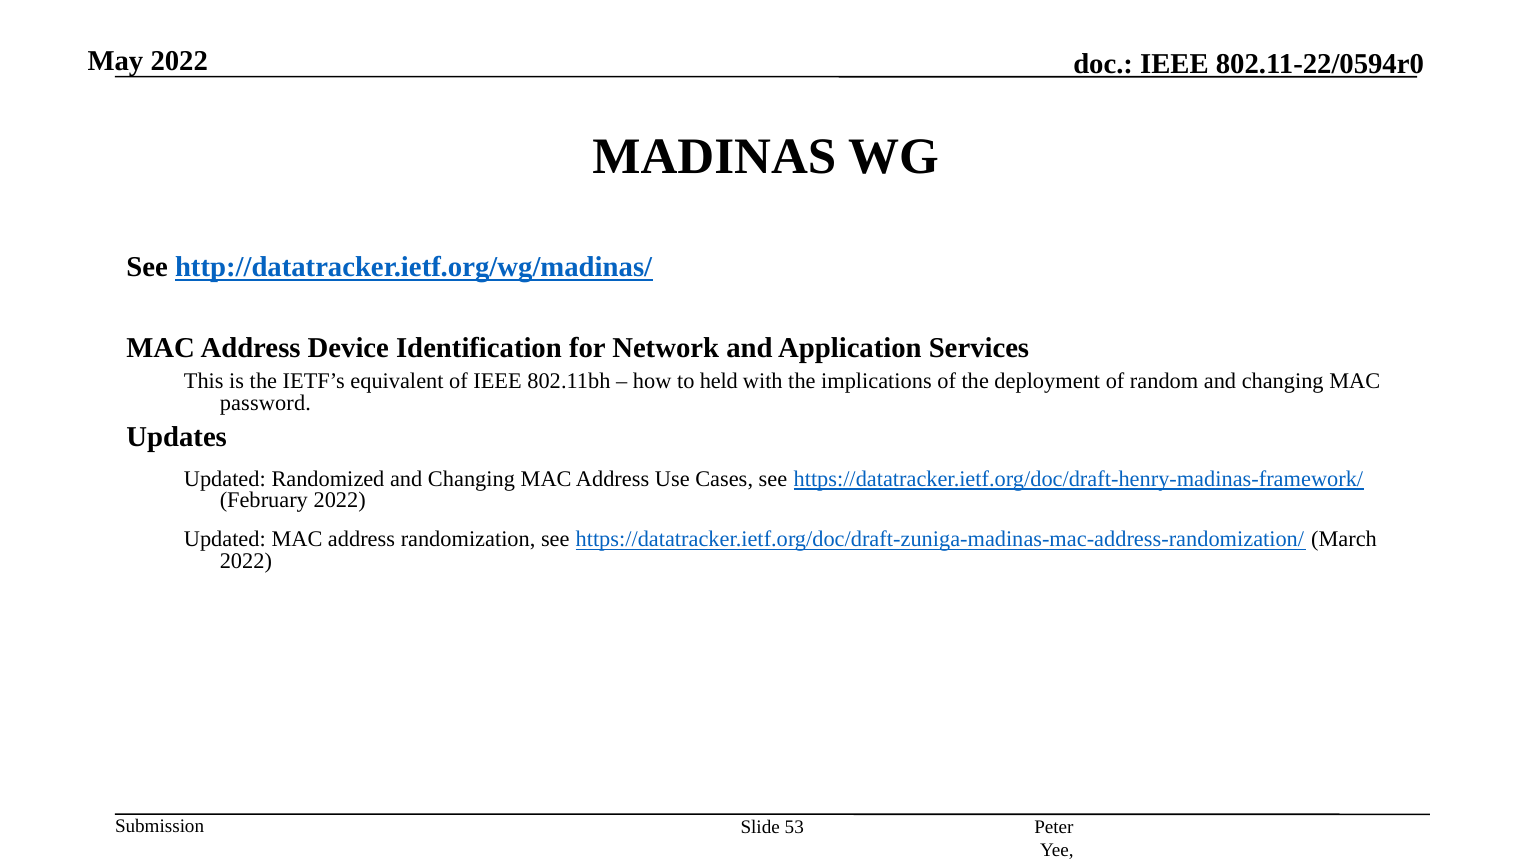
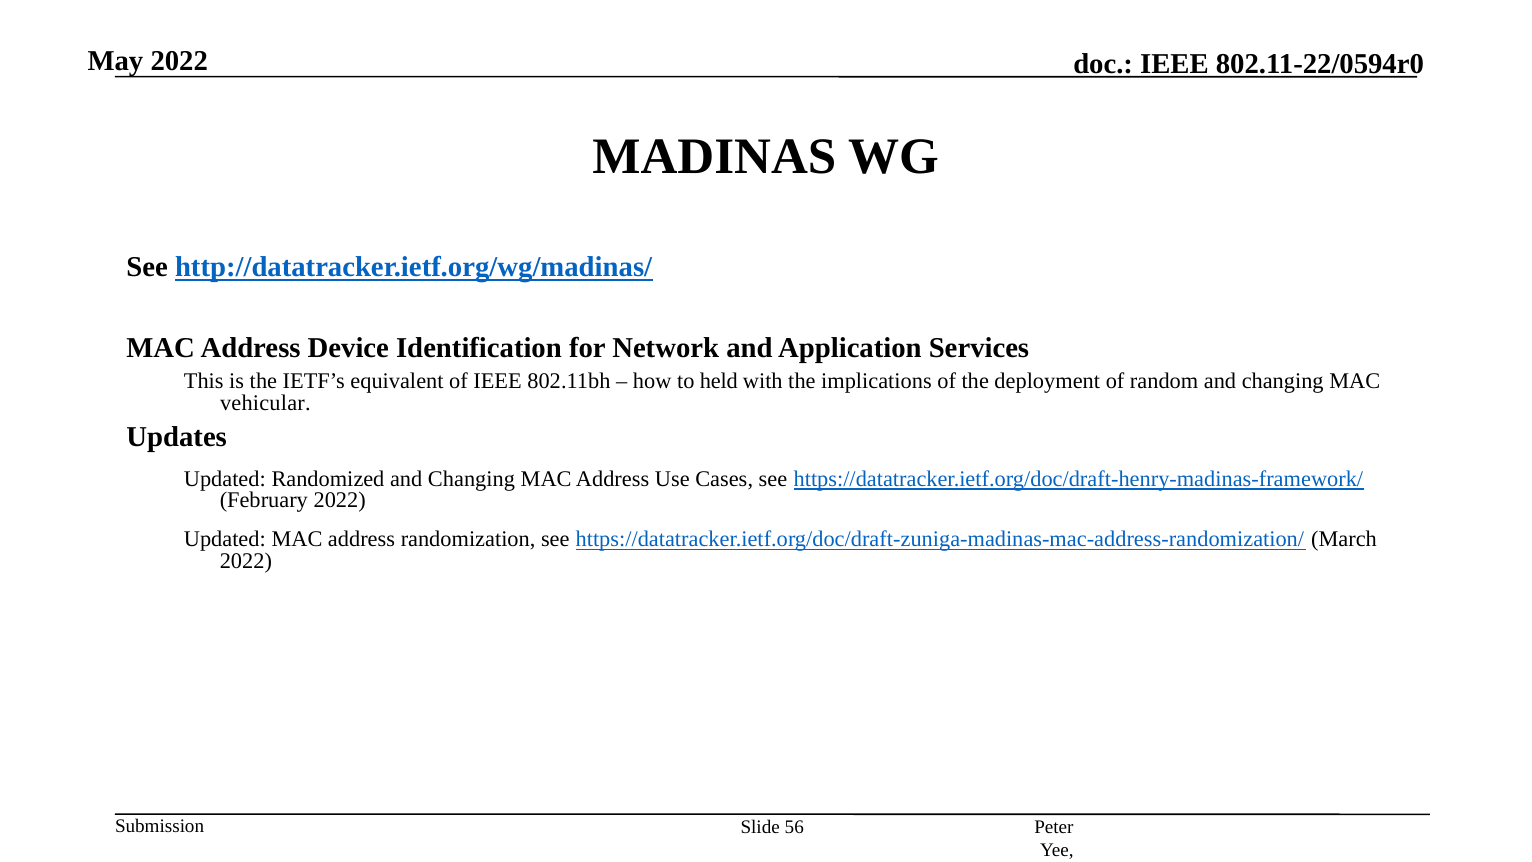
password: password -> vehicular
53: 53 -> 56
